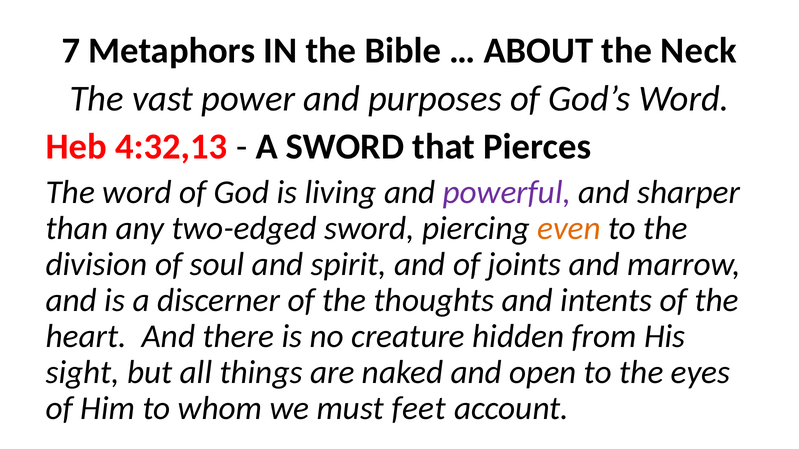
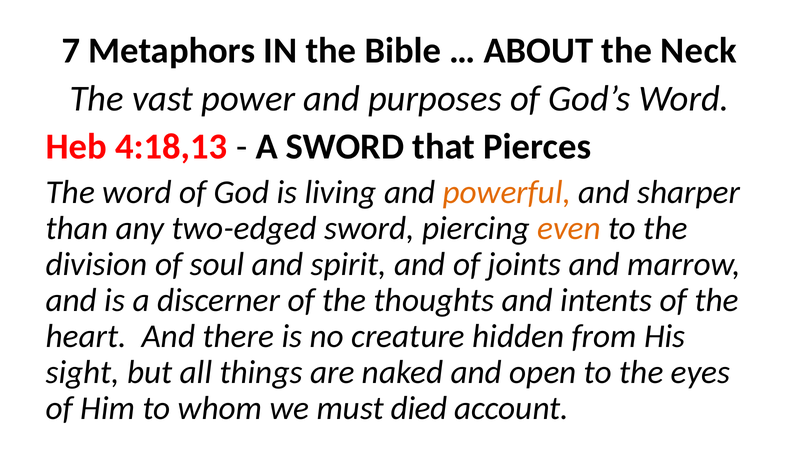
4:32,13: 4:32,13 -> 4:18,13
powerful colour: purple -> orange
feet: feet -> died
